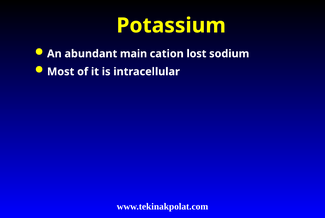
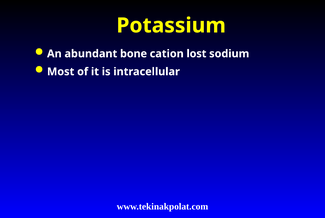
main: main -> bone
